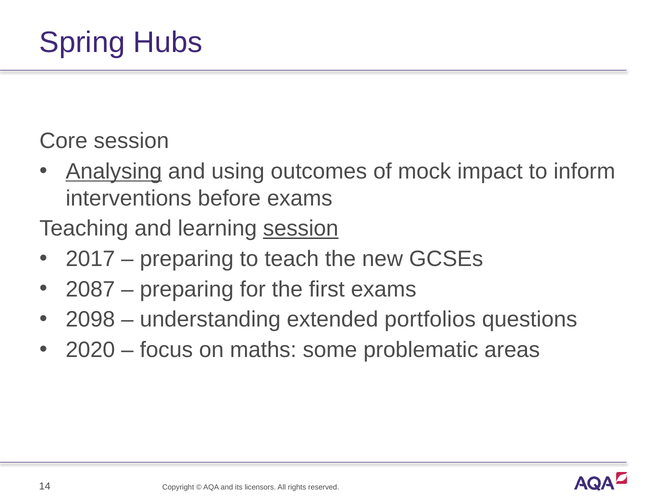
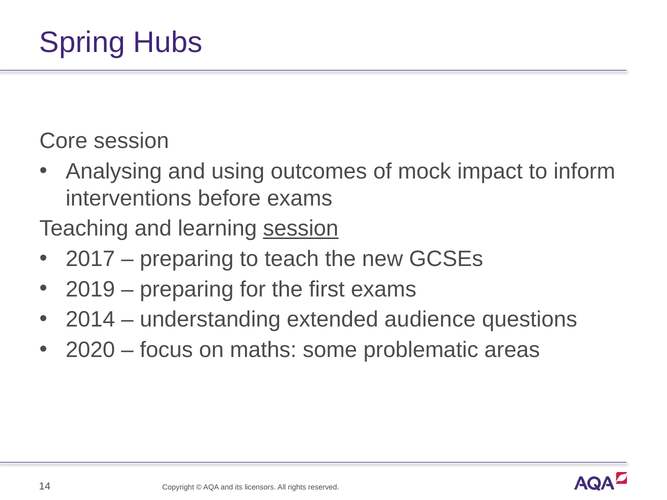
Analysing underline: present -> none
2087: 2087 -> 2019
2098: 2098 -> 2014
portfolios: portfolios -> audience
